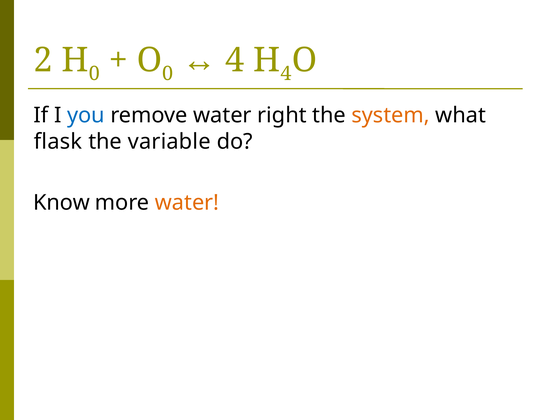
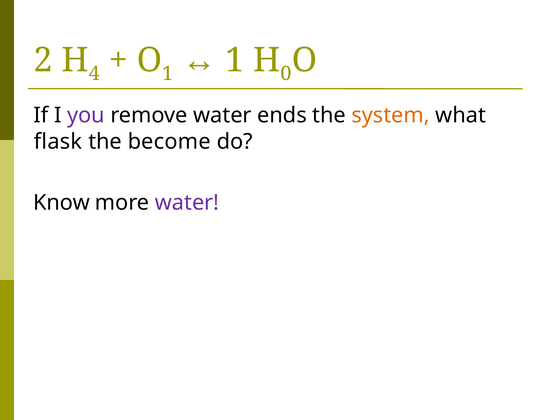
0 at (94, 74): 0 -> 4
0 at (168, 74): 0 -> 1
4 at (235, 60): 4 -> 1
4 at (286, 74): 4 -> 0
you colour: blue -> purple
right: right -> ends
variable: variable -> become
water at (187, 203) colour: orange -> purple
